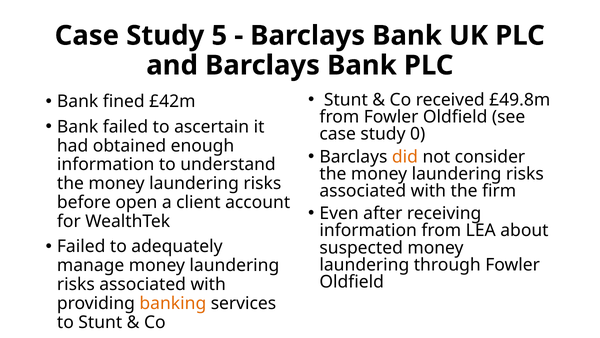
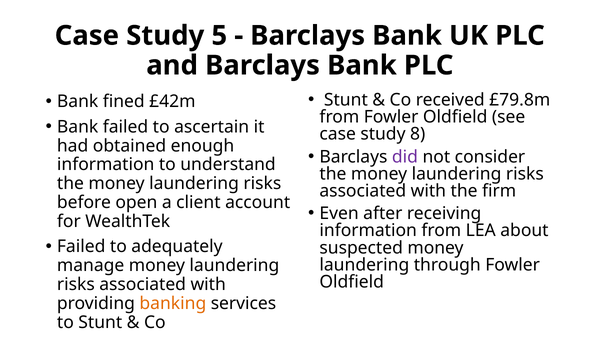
£49.8m: £49.8m -> £79.8m
0: 0 -> 8
did colour: orange -> purple
